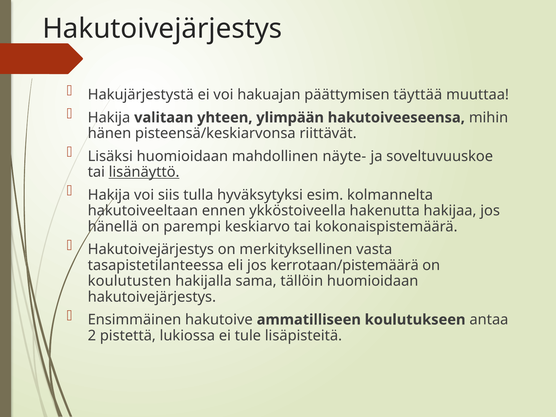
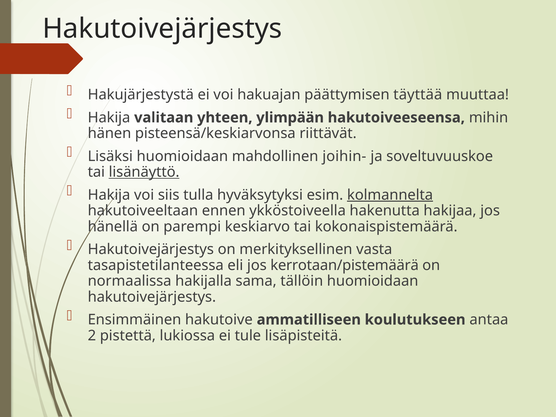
näyte-: näyte- -> joihin-
kolmannelta underline: none -> present
koulutusten: koulutusten -> normaalissa
